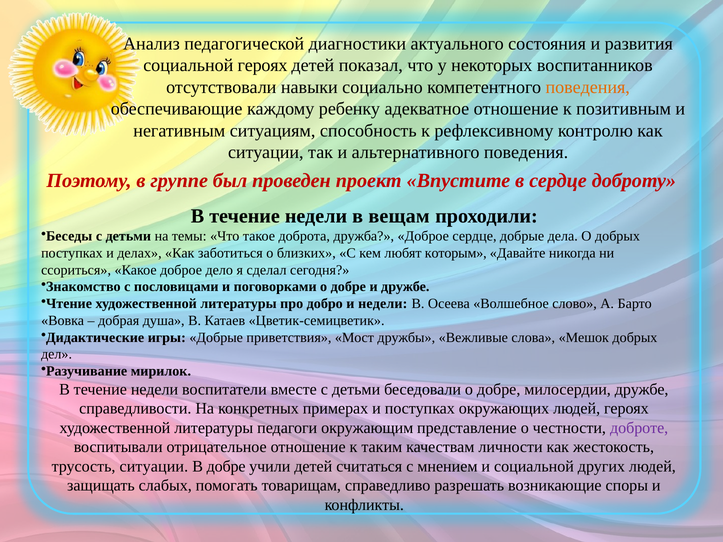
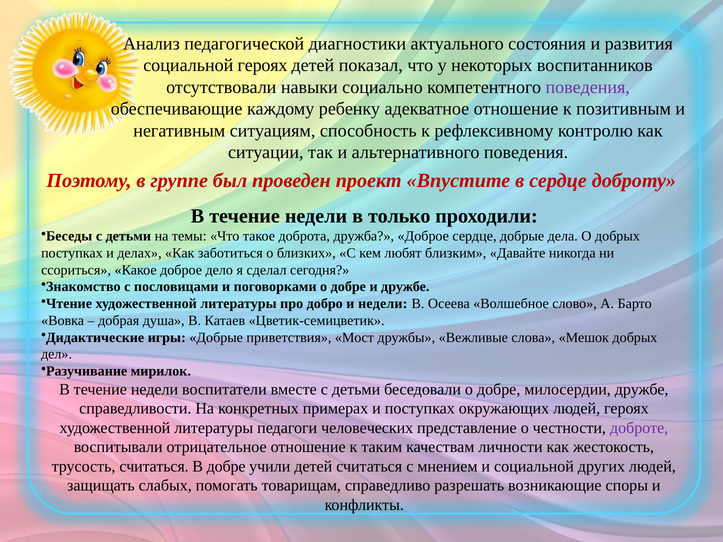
поведения at (588, 87) colour: orange -> purple
вещам: вещам -> только
которым: которым -> близким
окружающим: окружающим -> человеческих
трусость ситуации: ситуации -> считаться
